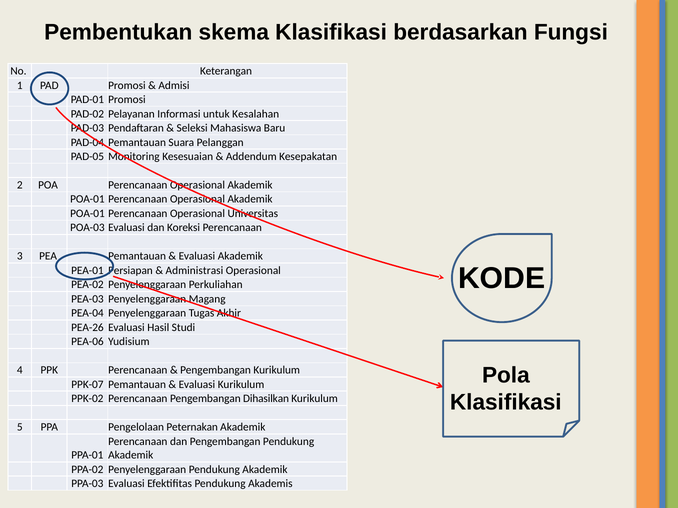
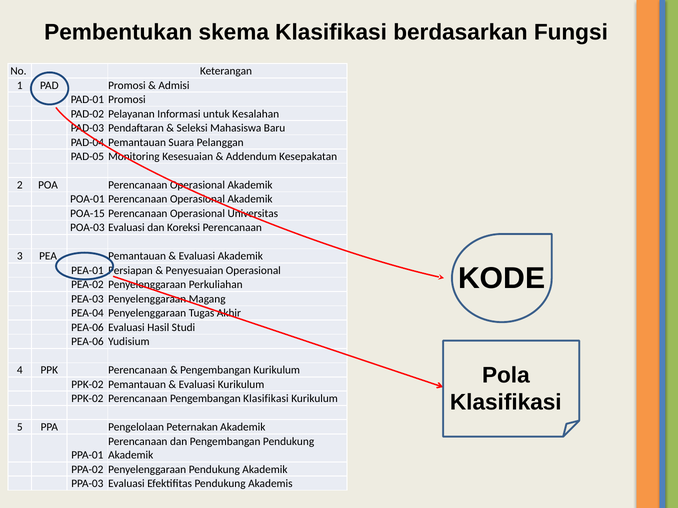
POA-01 at (87, 214): POA-01 -> POA-15
Administrasi: Administrasi -> Penyesuaian
PEA-26 at (87, 328): PEA-26 -> PEA-06
PPK-07 at (87, 385): PPK-07 -> PPK-02
Pengembangan Dihasilkan: Dihasilkan -> Klasifikasi
